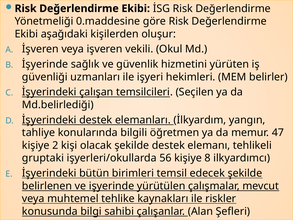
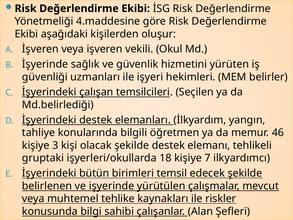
0.maddesine: 0.maddesine -> 4.maddesine
47: 47 -> 46
2: 2 -> 3
56: 56 -> 18
8: 8 -> 7
